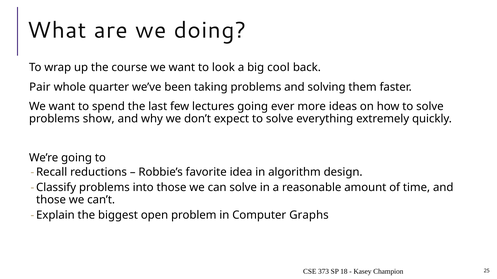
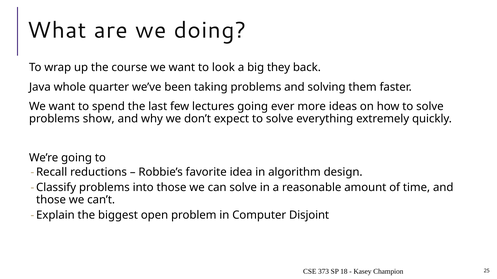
cool: cool -> they
Pair: Pair -> Java
Graphs: Graphs -> Disjoint
